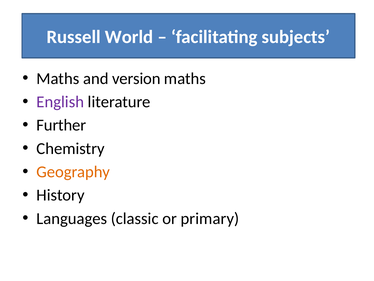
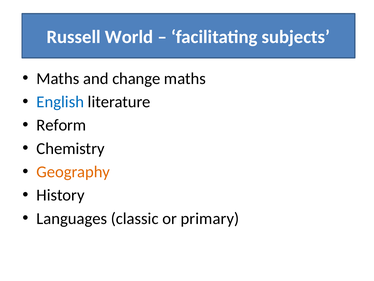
version: version -> change
English colour: purple -> blue
Further: Further -> Reform
